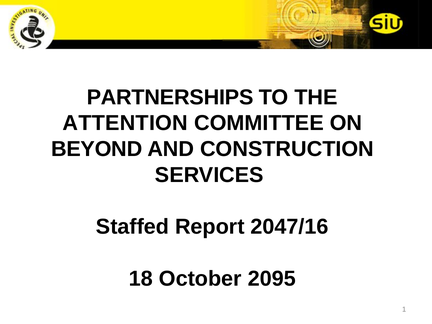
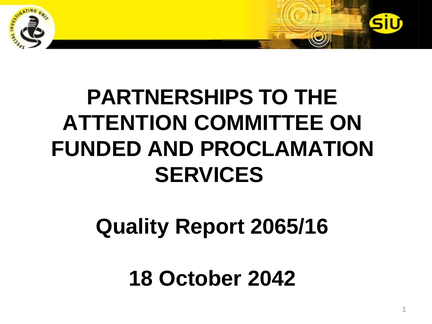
BEYOND: BEYOND -> FUNDED
CONSTRUCTION: CONSTRUCTION -> PROCLAMATION
Staffed: Staffed -> Quality
2047/16: 2047/16 -> 2065/16
2095: 2095 -> 2042
